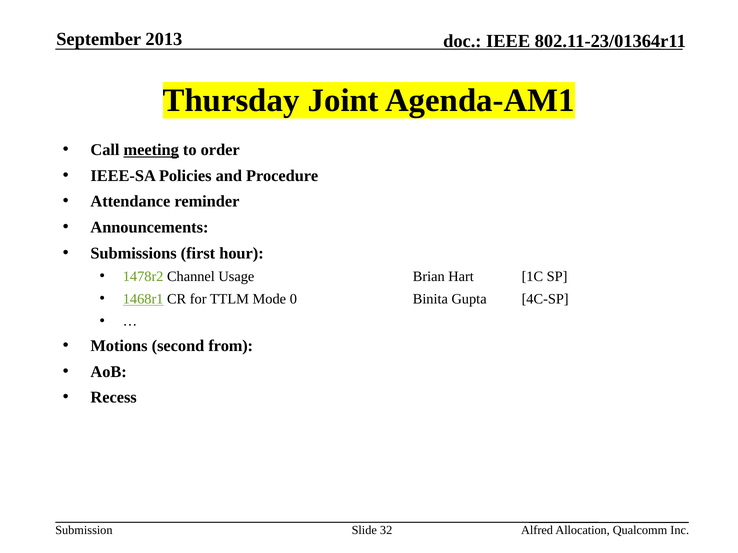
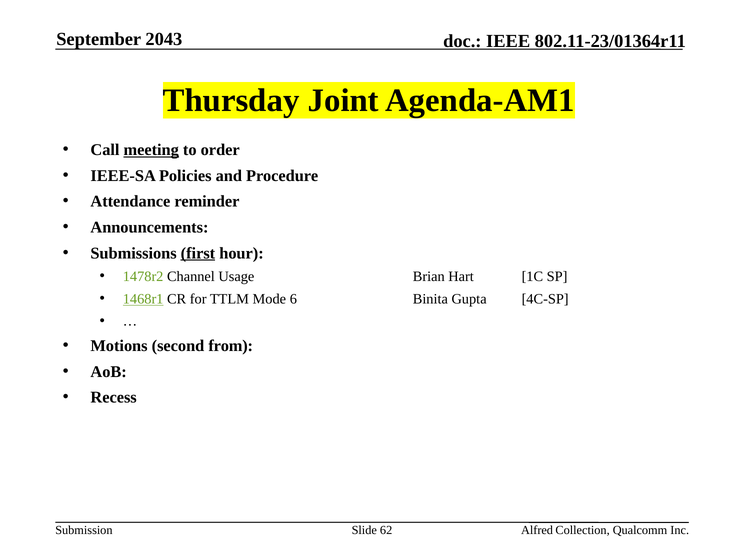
2013: 2013 -> 2043
first underline: none -> present
0: 0 -> 6
32: 32 -> 62
Allocation: Allocation -> Collection
